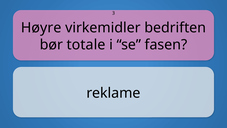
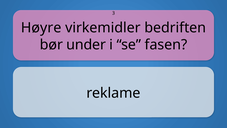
totale: totale -> under
